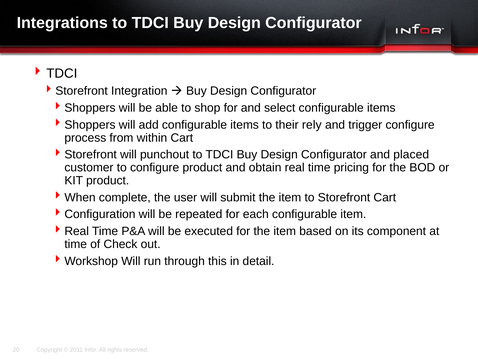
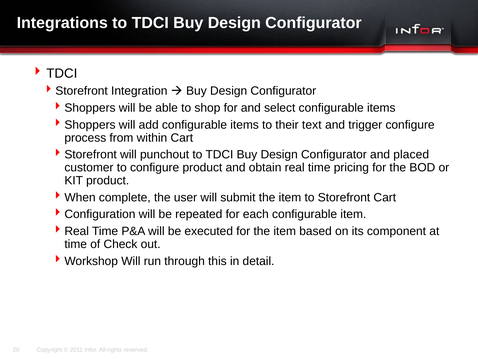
rely: rely -> text
